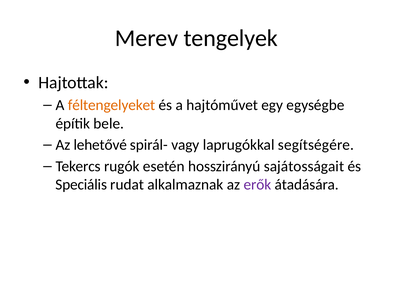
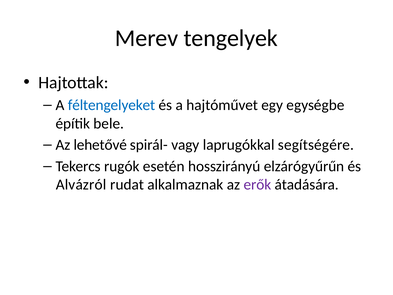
féltengelyeket colour: orange -> blue
sajátosságait: sajátosságait -> elzárógyűrűn
Speciális: Speciális -> Alvázról
